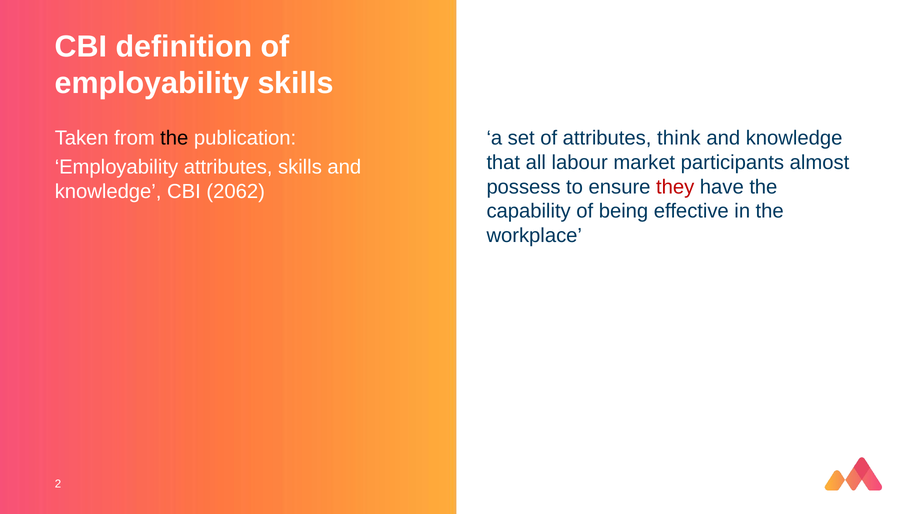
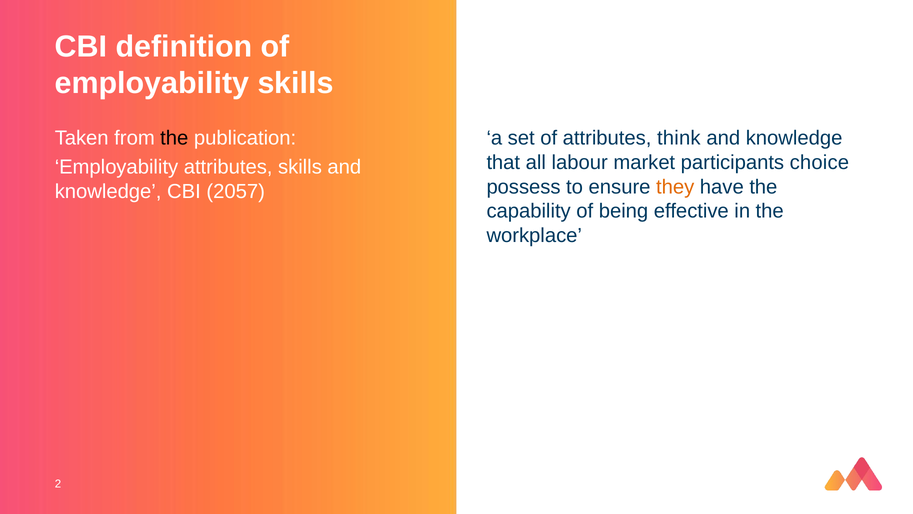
almost: almost -> choice
they colour: red -> orange
2062: 2062 -> 2057
